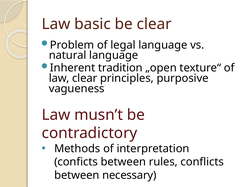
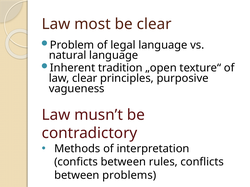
basic: basic -> most
necessary: necessary -> problems
